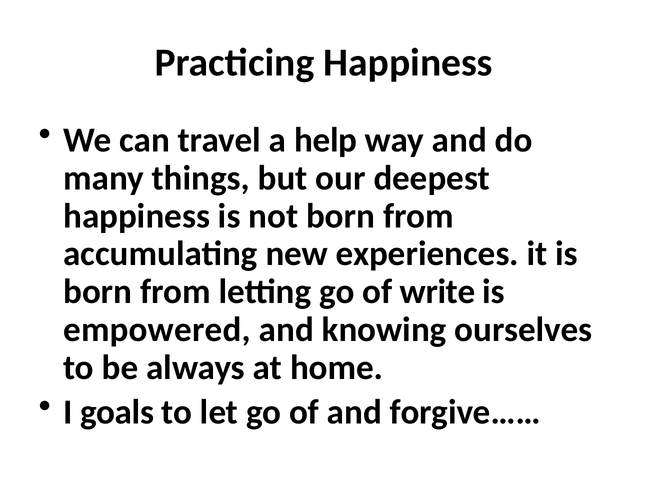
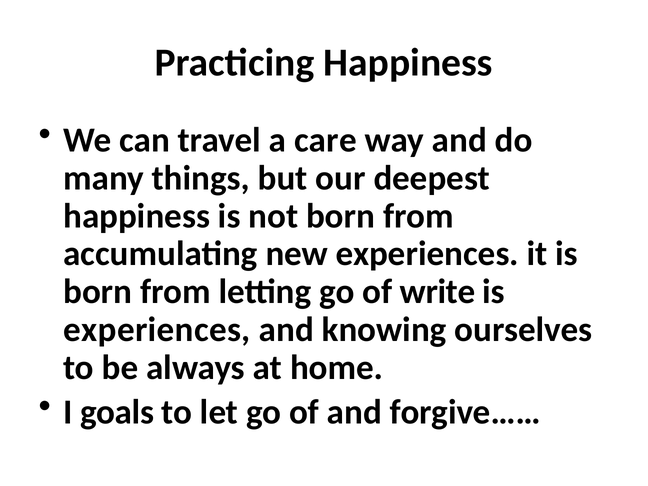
help: help -> care
empowered at (157, 330): empowered -> experiences
